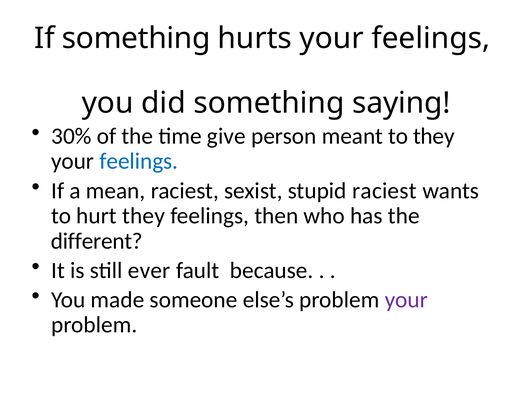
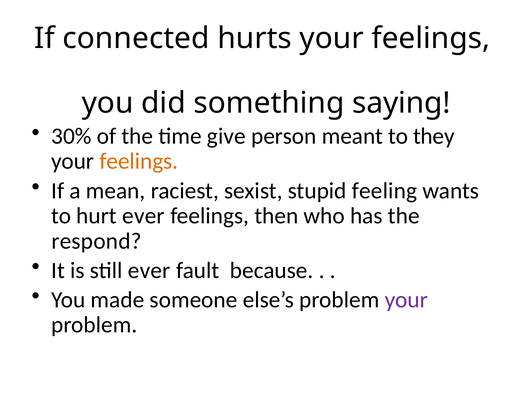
If something: something -> connected
feelings at (139, 162) colour: blue -> orange
stupid raciest: raciest -> feeling
hurt they: they -> ever
different: different -> respond
